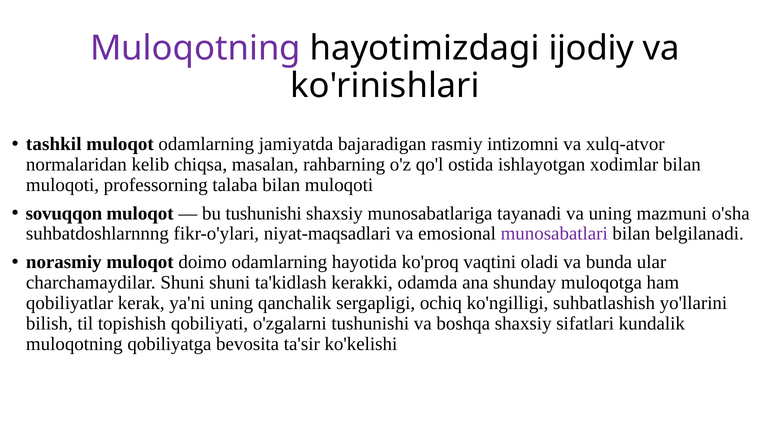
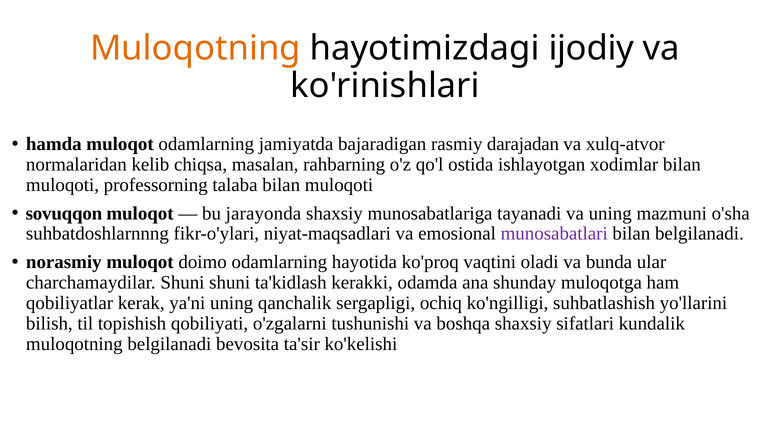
Muloqotning at (195, 48) colour: purple -> orange
tashkil: tashkil -> hamda
intizomni: intizomni -> darajadan
bu tushunishi: tushunishi -> jarayonda
muloqotning qobiliyatga: qobiliyatga -> belgilanadi
